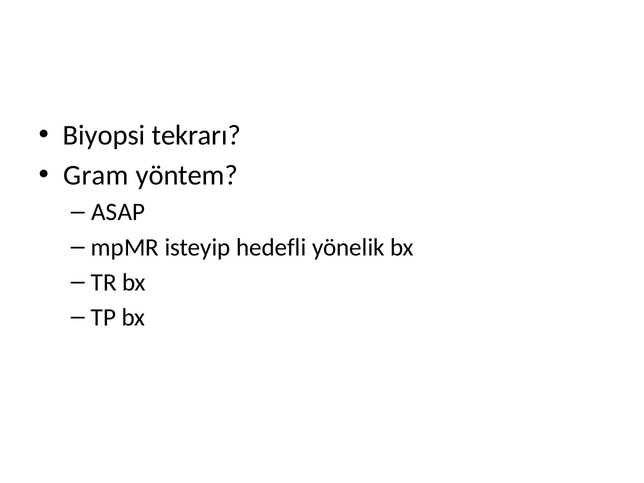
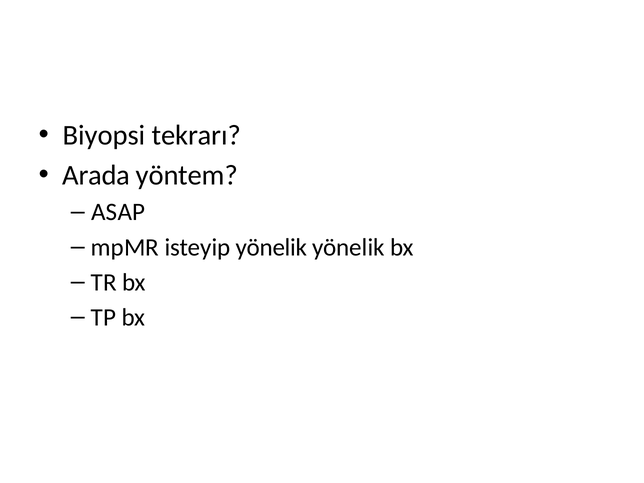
Gram: Gram -> Arada
isteyip hedefli: hedefli -> yönelik
